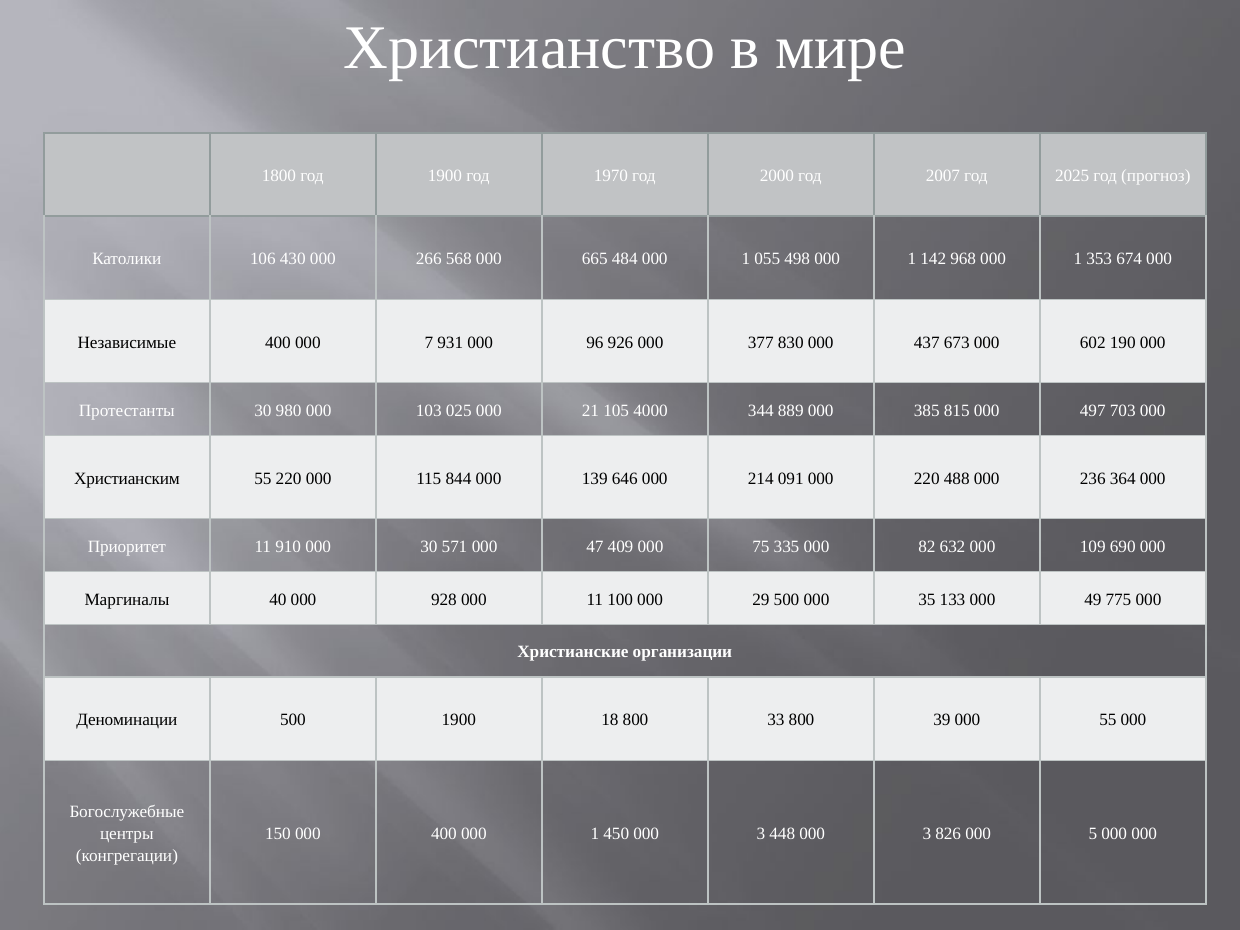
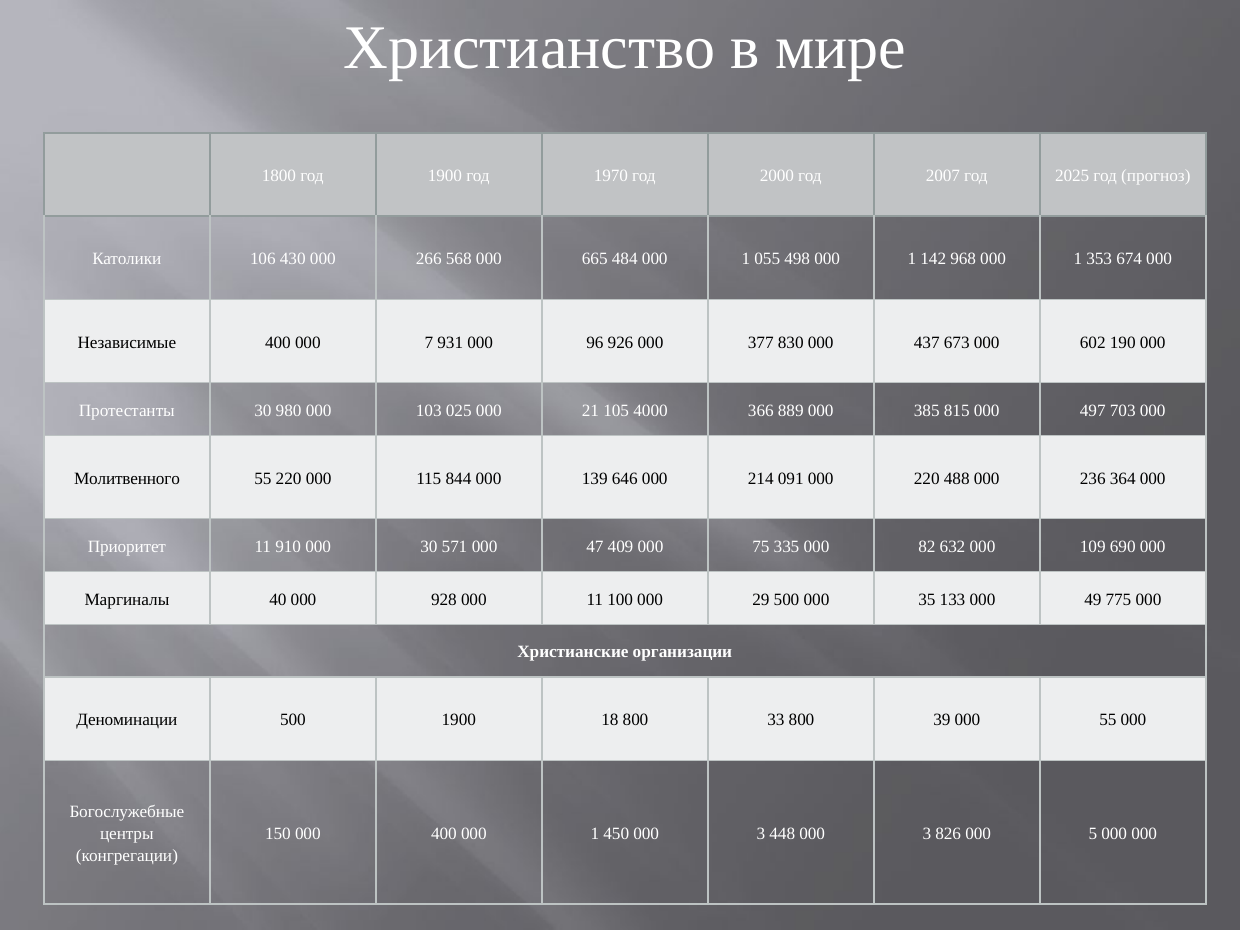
344: 344 -> 366
Христианским: Христианским -> Молитвенного
